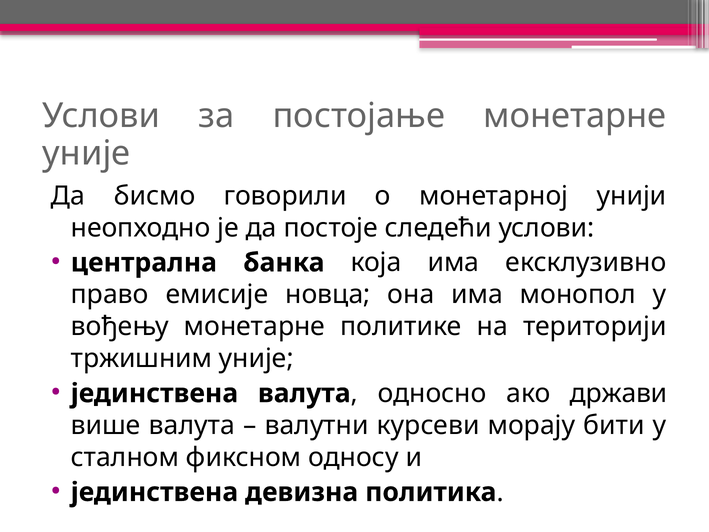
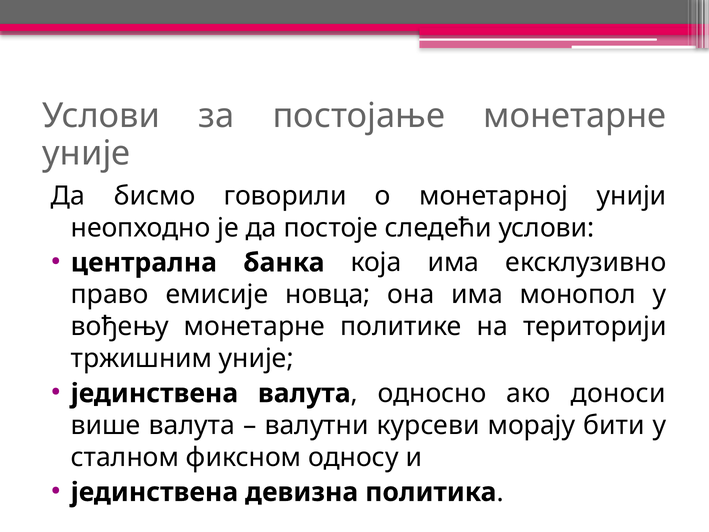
држави: држави -> доноси
